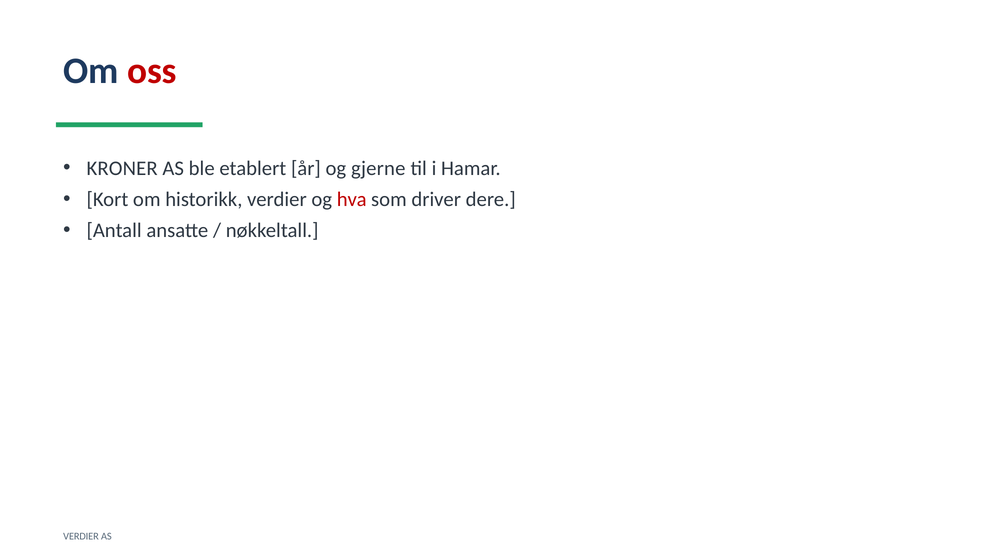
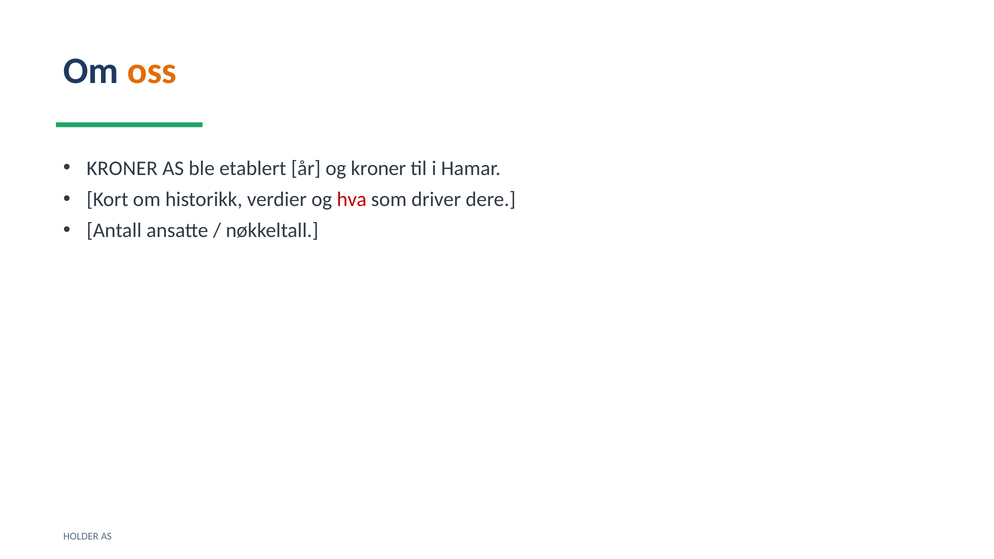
oss colour: red -> orange
og gjerne: gjerne -> kroner
VERDIER at (81, 536): VERDIER -> HOLDER
